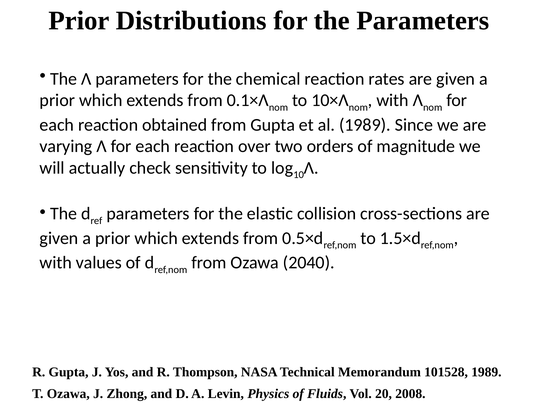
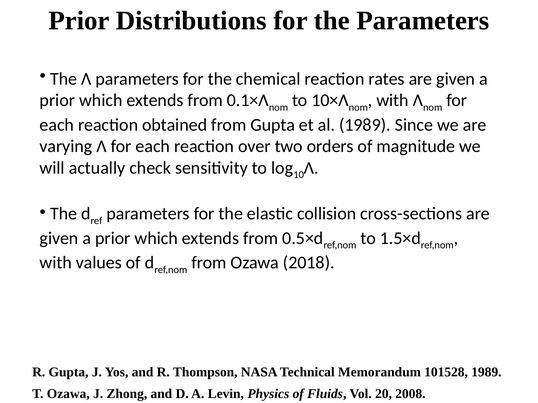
2040: 2040 -> 2018
